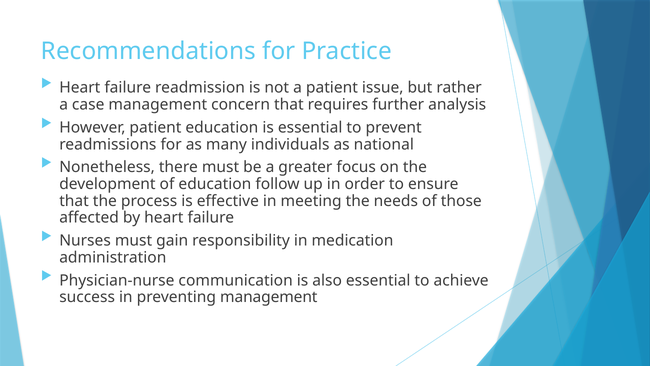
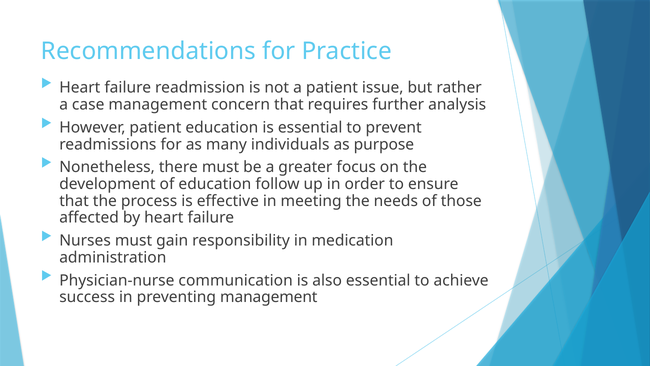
national: national -> purpose
